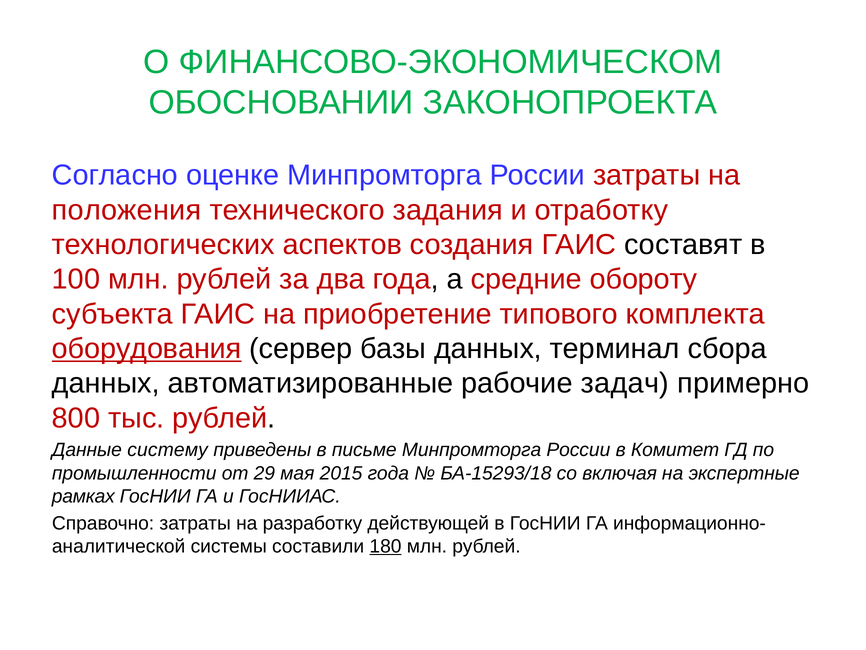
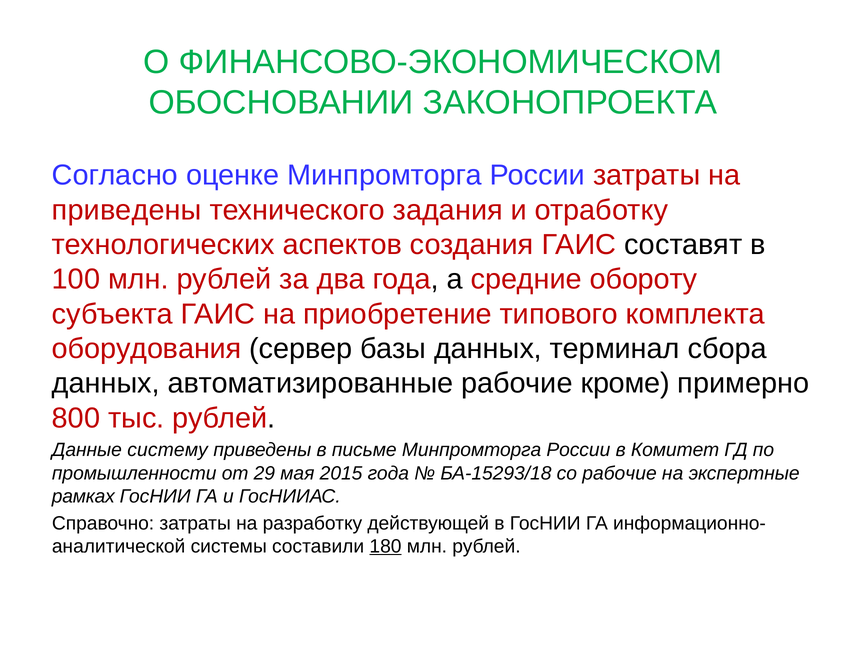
положения at (127, 210): положения -> приведены
оборудования underline: present -> none
задач: задач -> кроме
со включая: включая -> рабочие
